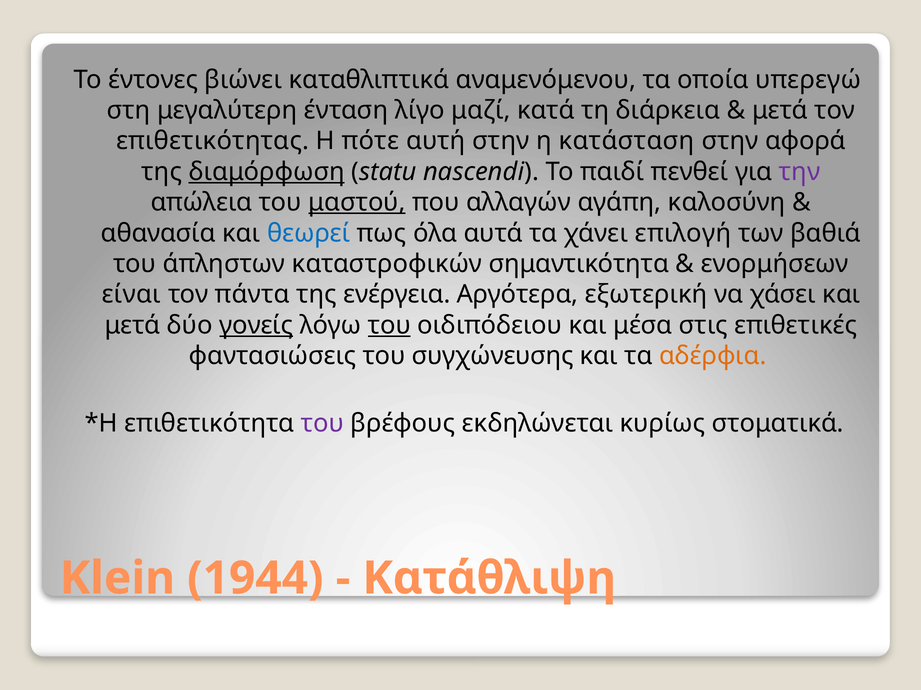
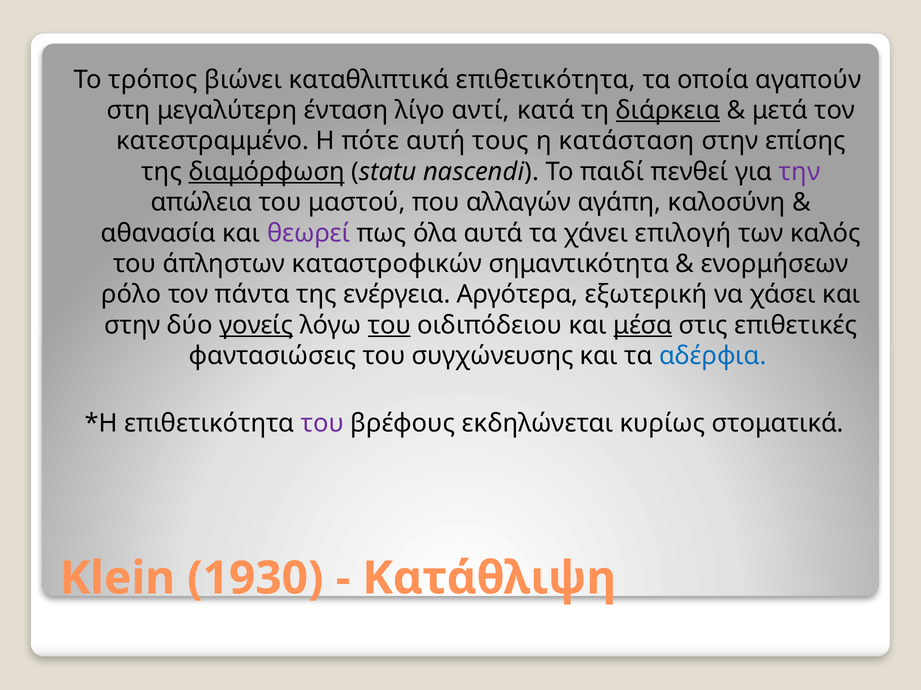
έντονες: έντονες -> τρόπος
καταθλιπτικά αναμενόμενου: αναμενόμενου -> επιθετικότητα
υπερεγώ: υπερεγώ -> αγαπούν
μαζί: μαζί -> αντί
διάρκεια underline: none -> present
επιθετικότητας: επιθετικότητας -> κατεστραμμένο
αυτή στην: στην -> τους
αφορά: αφορά -> επίσης
μαστού underline: present -> none
θεωρεί colour: blue -> purple
βαθιά: βαθιά -> καλός
είναι: είναι -> ρόλο
μετά at (133, 325): μετά -> στην
μέσα underline: none -> present
αδέρφια colour: orange -> blue
1944: 1944 -> 1930
